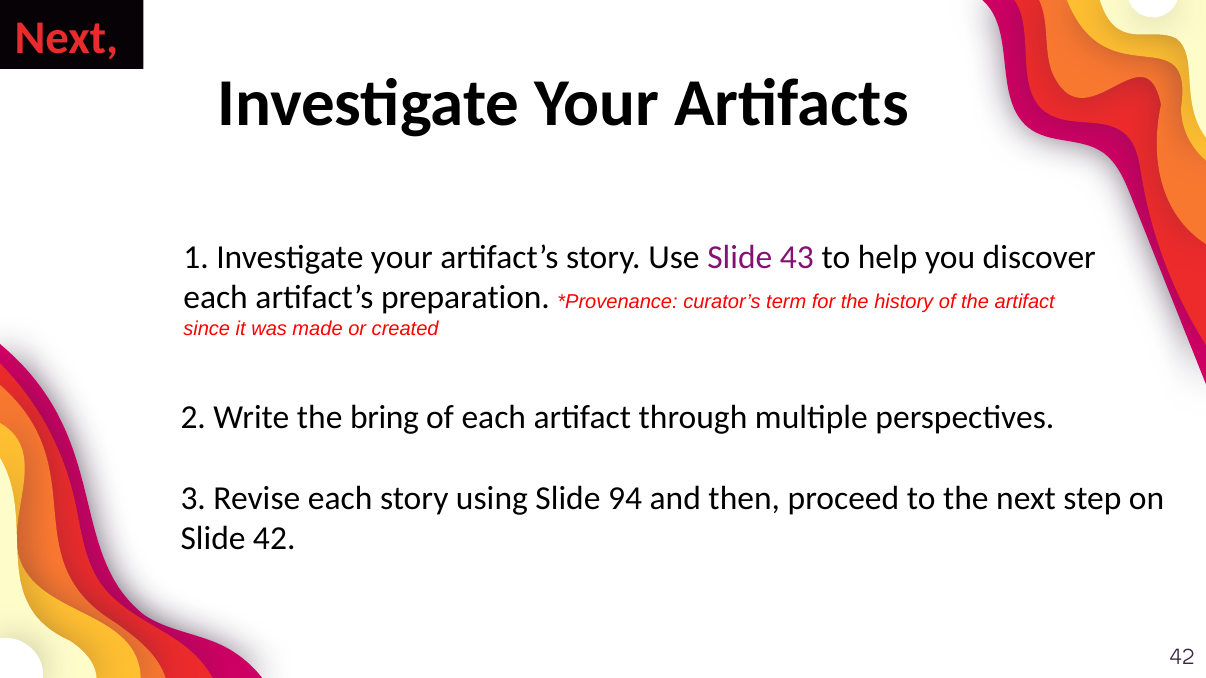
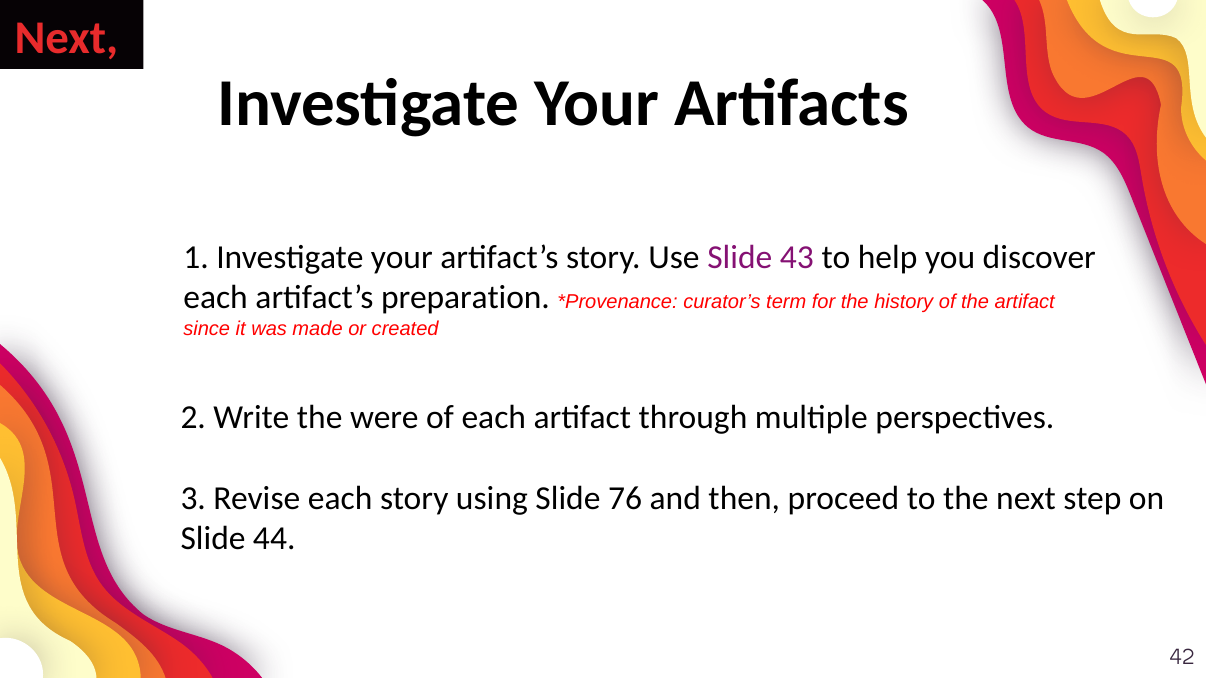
bring: bring -> were
94: 94 -> 76
Slide 42: 42 -> 44
